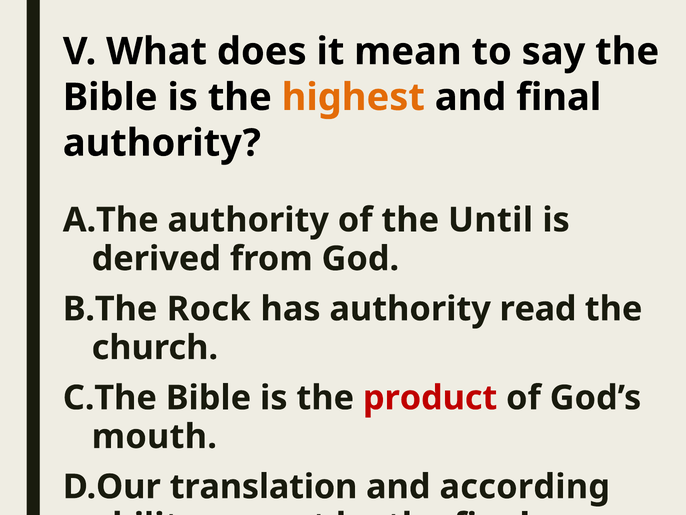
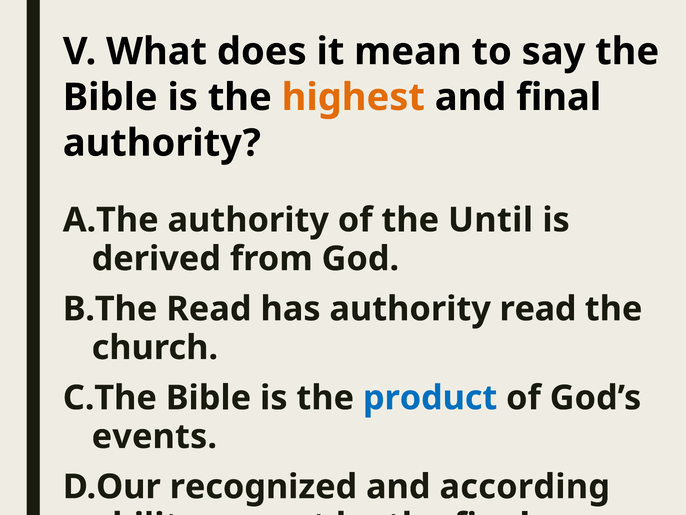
Rock at (209, 309): Rock -> Read
product colour: red -> blue
mouth: mouth -> events
translation: translation -> recognized
